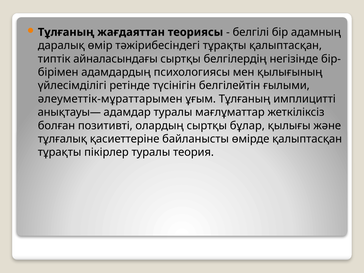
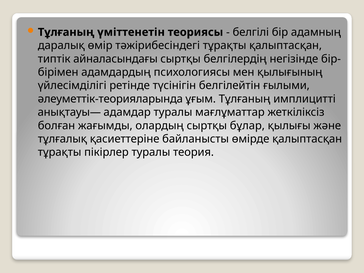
жағдаяттан: жағдаяттан -> үміттенетін
әлеуметтік-мұраттарымен: әлеуметтік-мұраттарымен -> әлеуметтік-теорияларында
позитивті: позитивті -> жағымды
